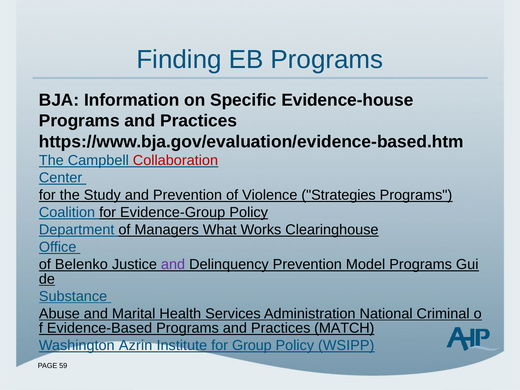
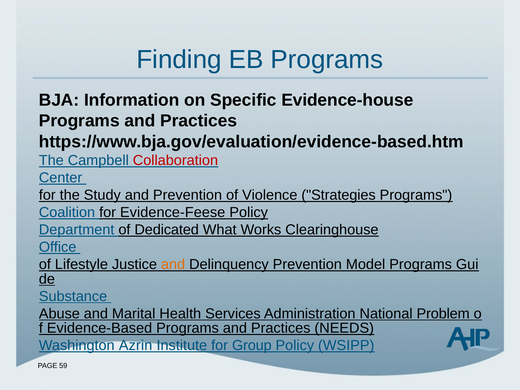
Evidence-Group: Evidence-Group -> Evidence-Feese
Managers: Managers -> Dedicated
Belenko: Belenko -> Lifestyle
and at (173, 265) colour: purple -> orange
Criminal: Criminal -> Problem
MATCH: MATCH -> NEEDS
